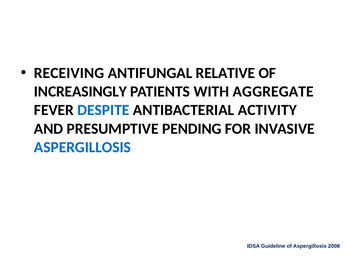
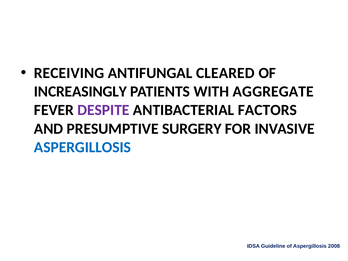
RELATIVE: RELATIVE -> CLEARED
DESPITE colour: blue -> purple
ACTIVITY: ACTIVITY -> FACTORS
PENDING: PENDING -> SURGERY
